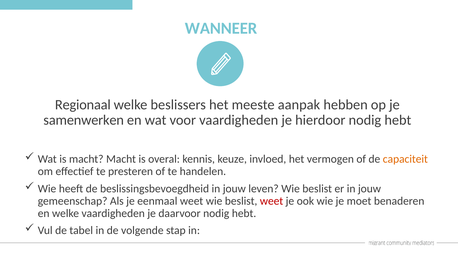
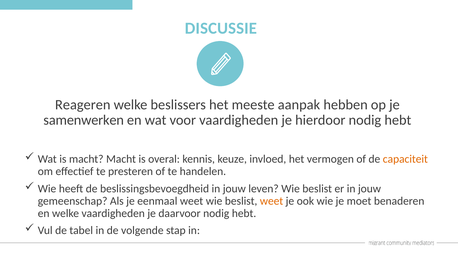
WANNEER: WANNEER -> DISCUSSIE
Regionaal: Regionaal -> Reageren
weet at (272, 201) colour: red -> orange
